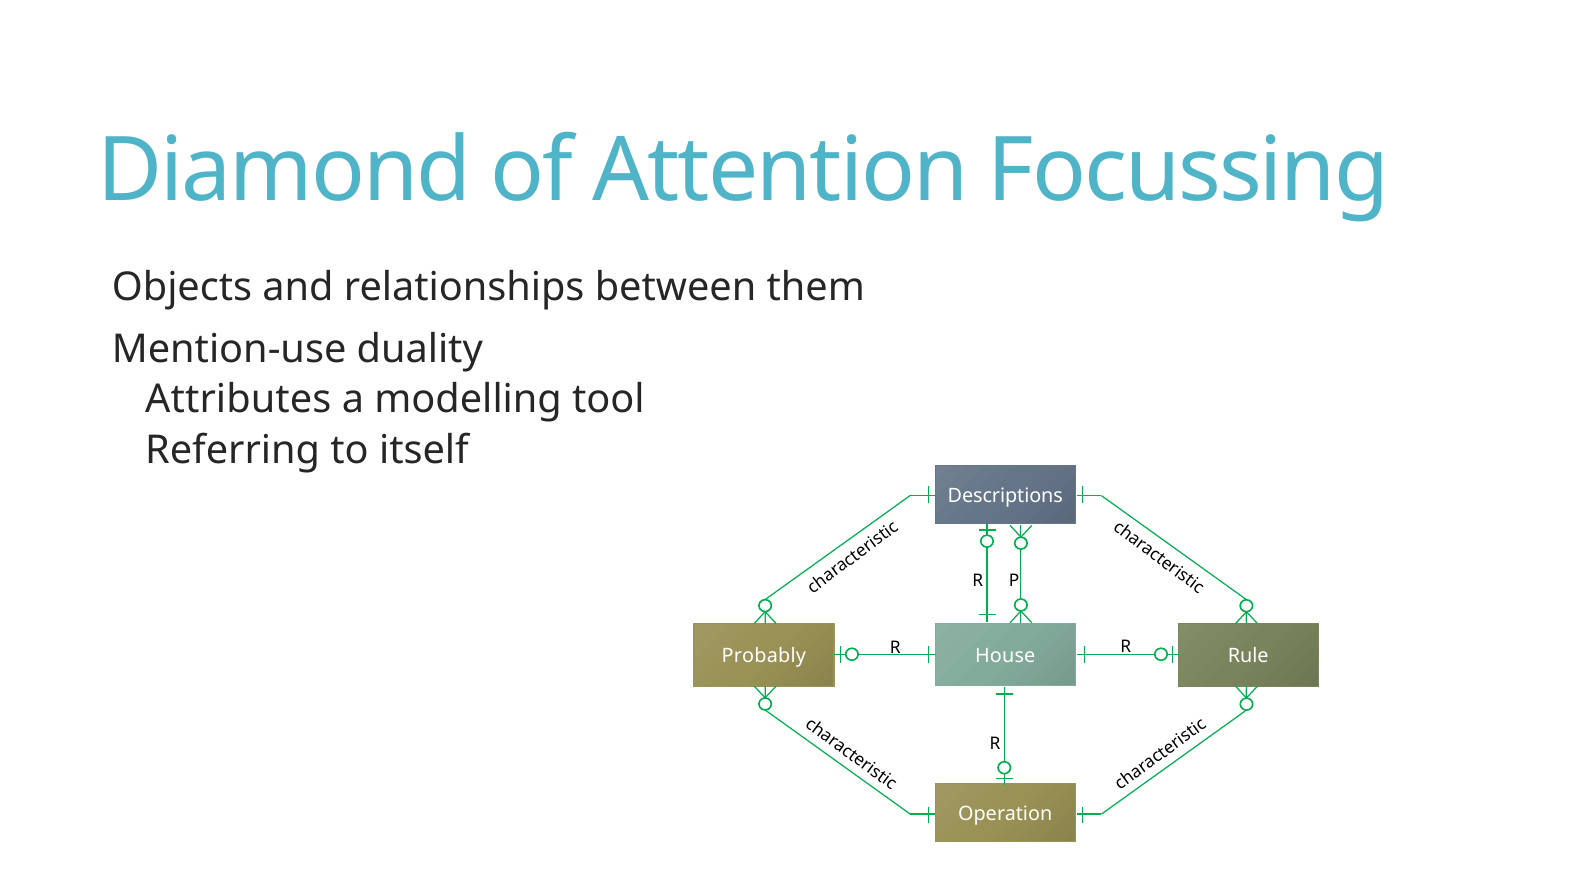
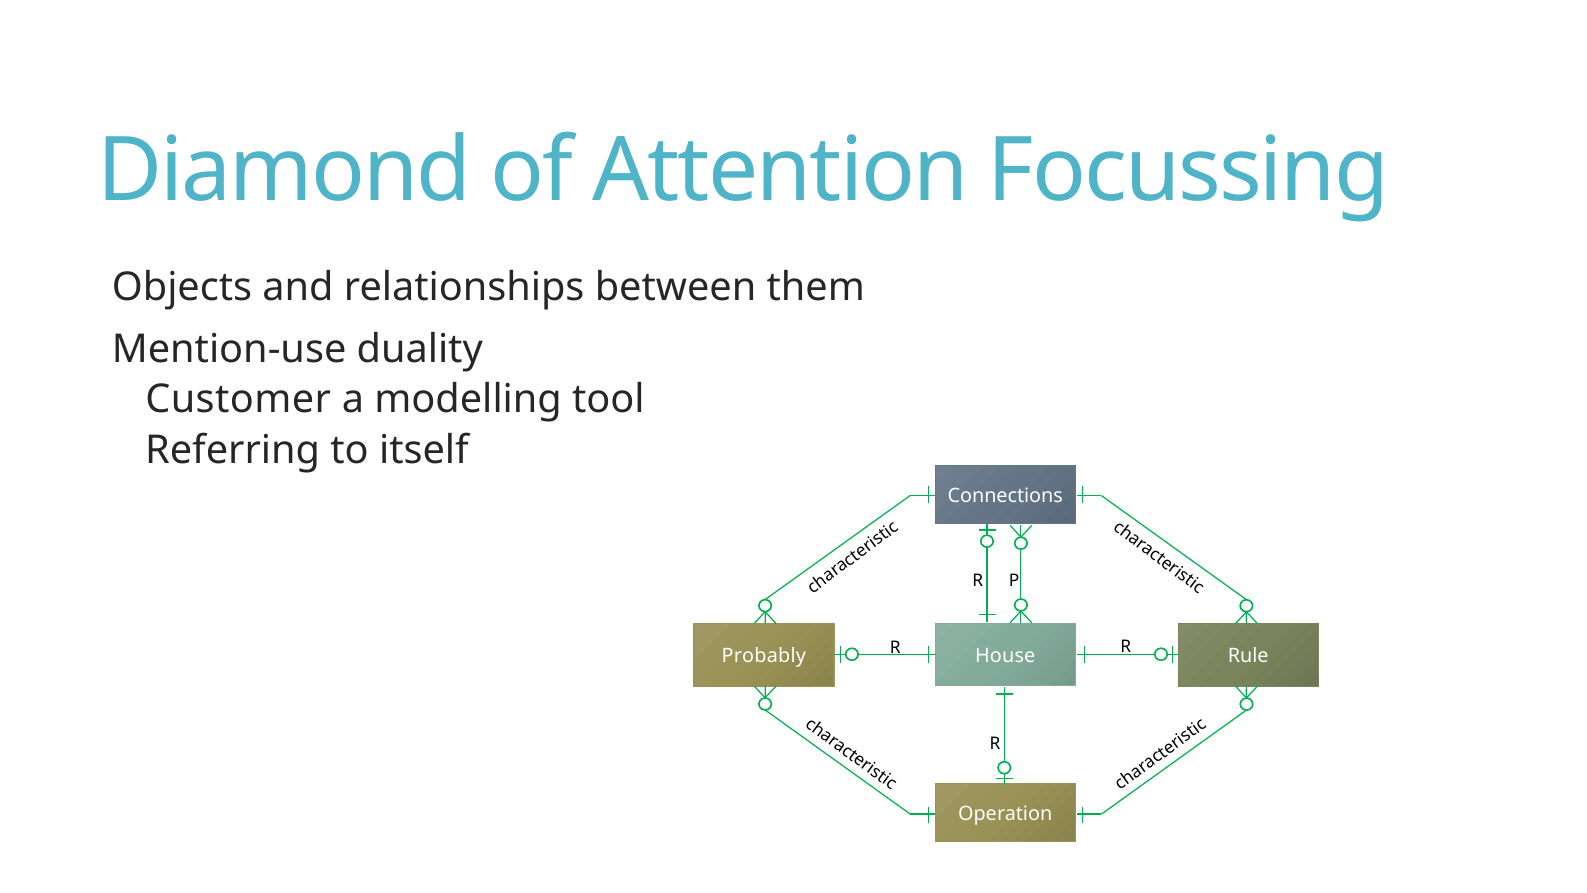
Attributes: Attributes -> Customer
Descriptions: Descriptions -> Connections
